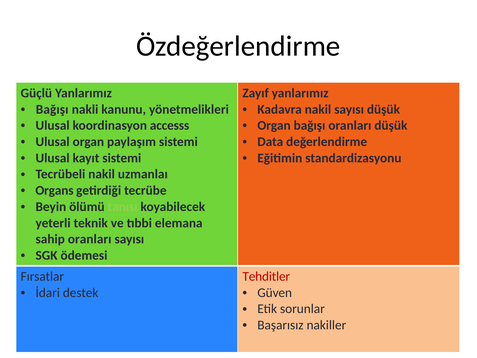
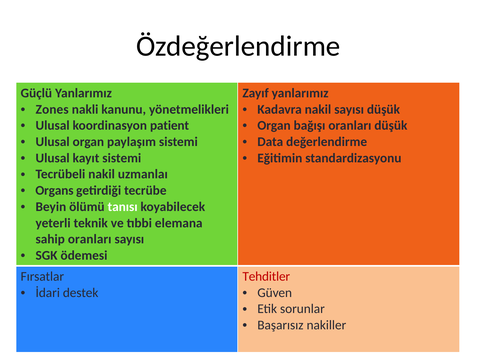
Bağışı at (52, 109): Bağışı -> Zones
accesss: accesss -> patient
tanısı colour: light green -> white
